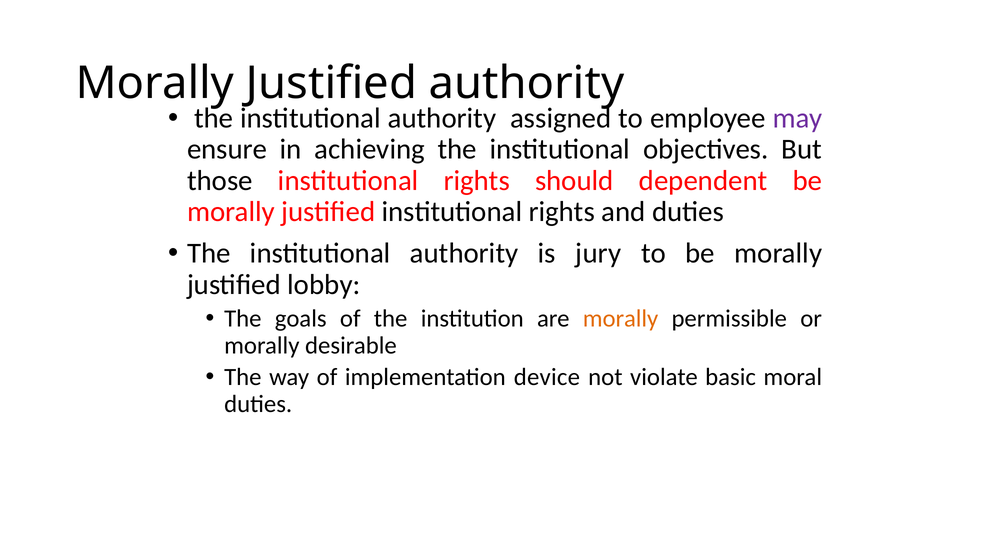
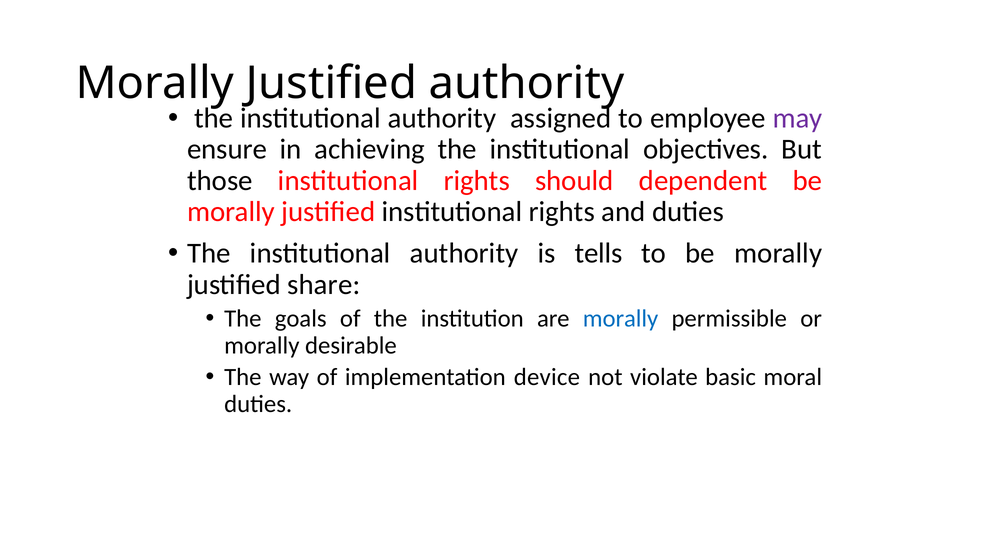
jury: jury -> tells
lobby: lobby -> share
morally at (621, 319) colour: orange -> blue
